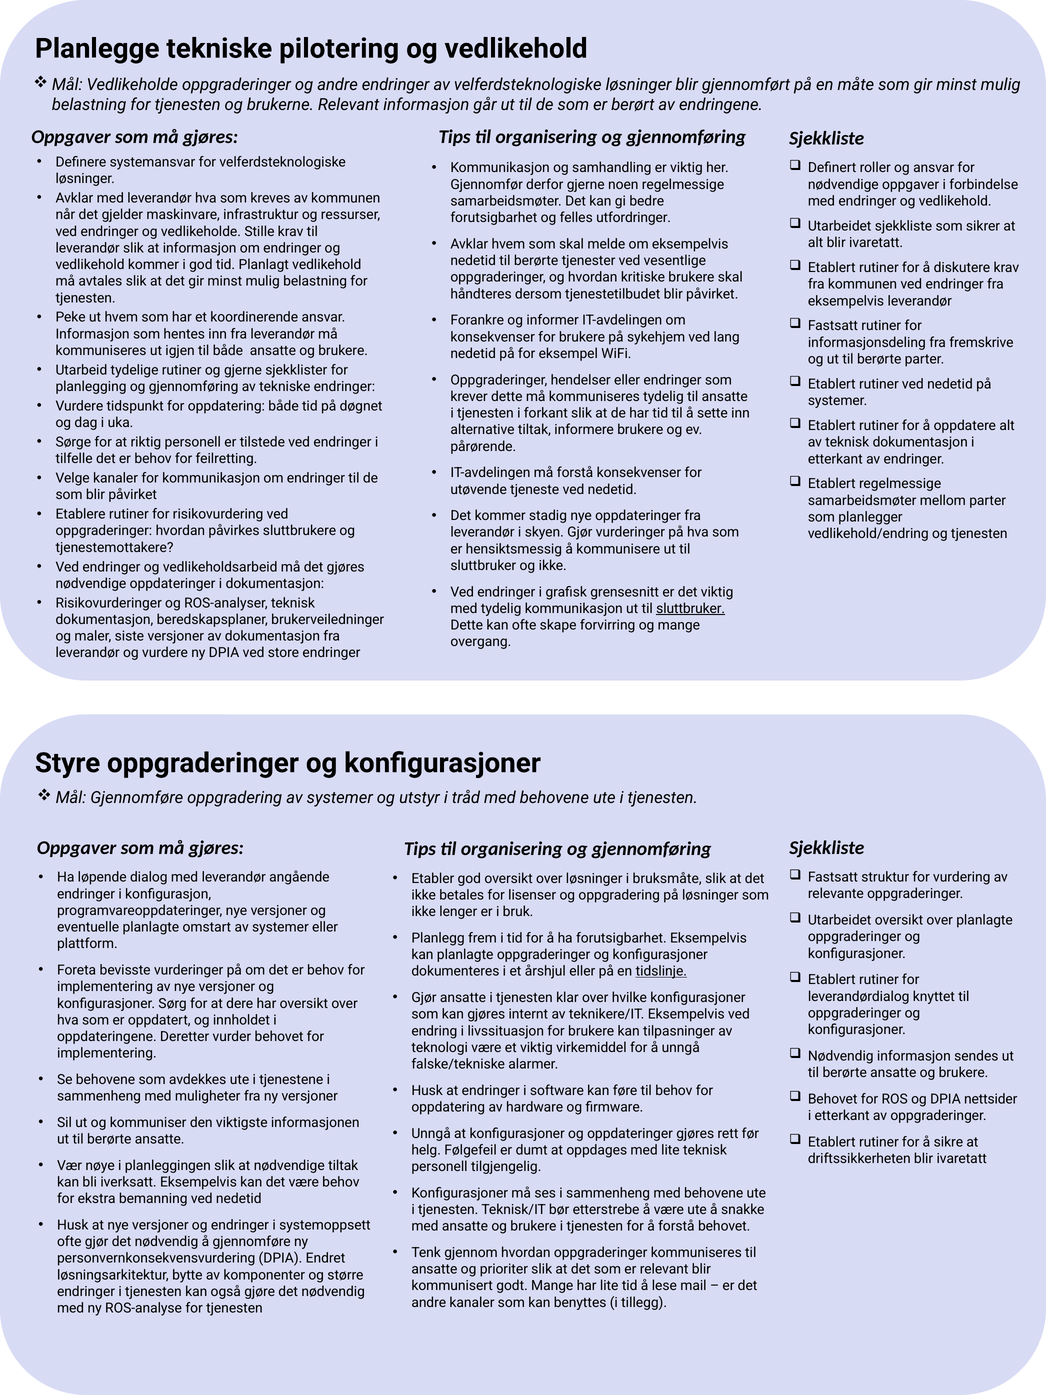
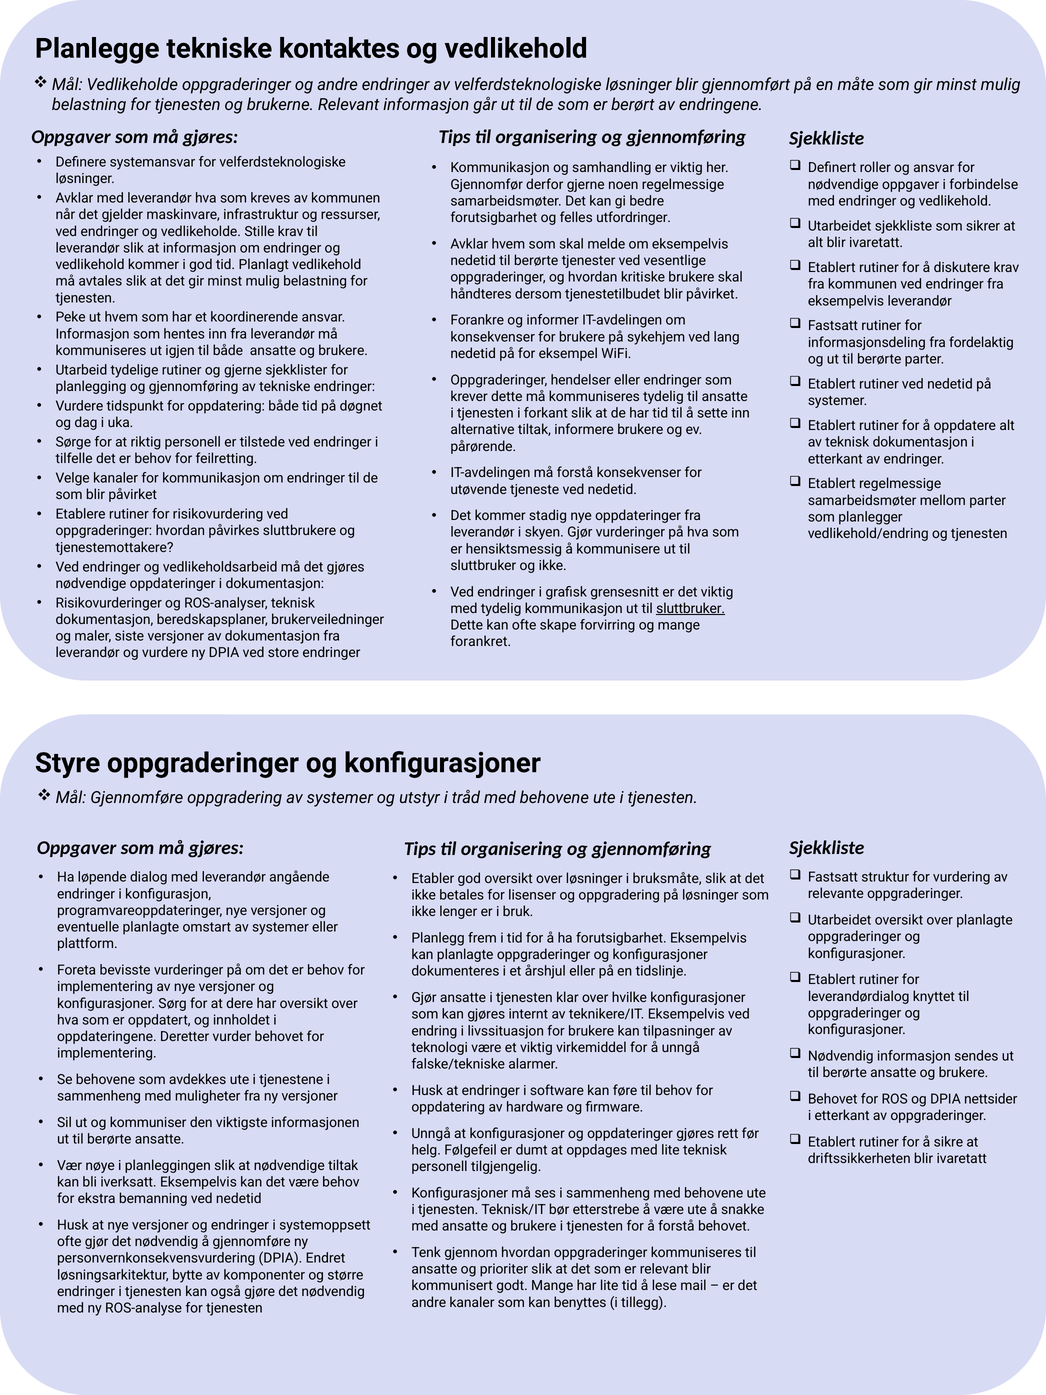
pilotering: pilotering -> kontaktes
fremskrive: fremskrive -> fordelaktig
overgang: overgang -> forankret
tidslinje underline: present -> none
